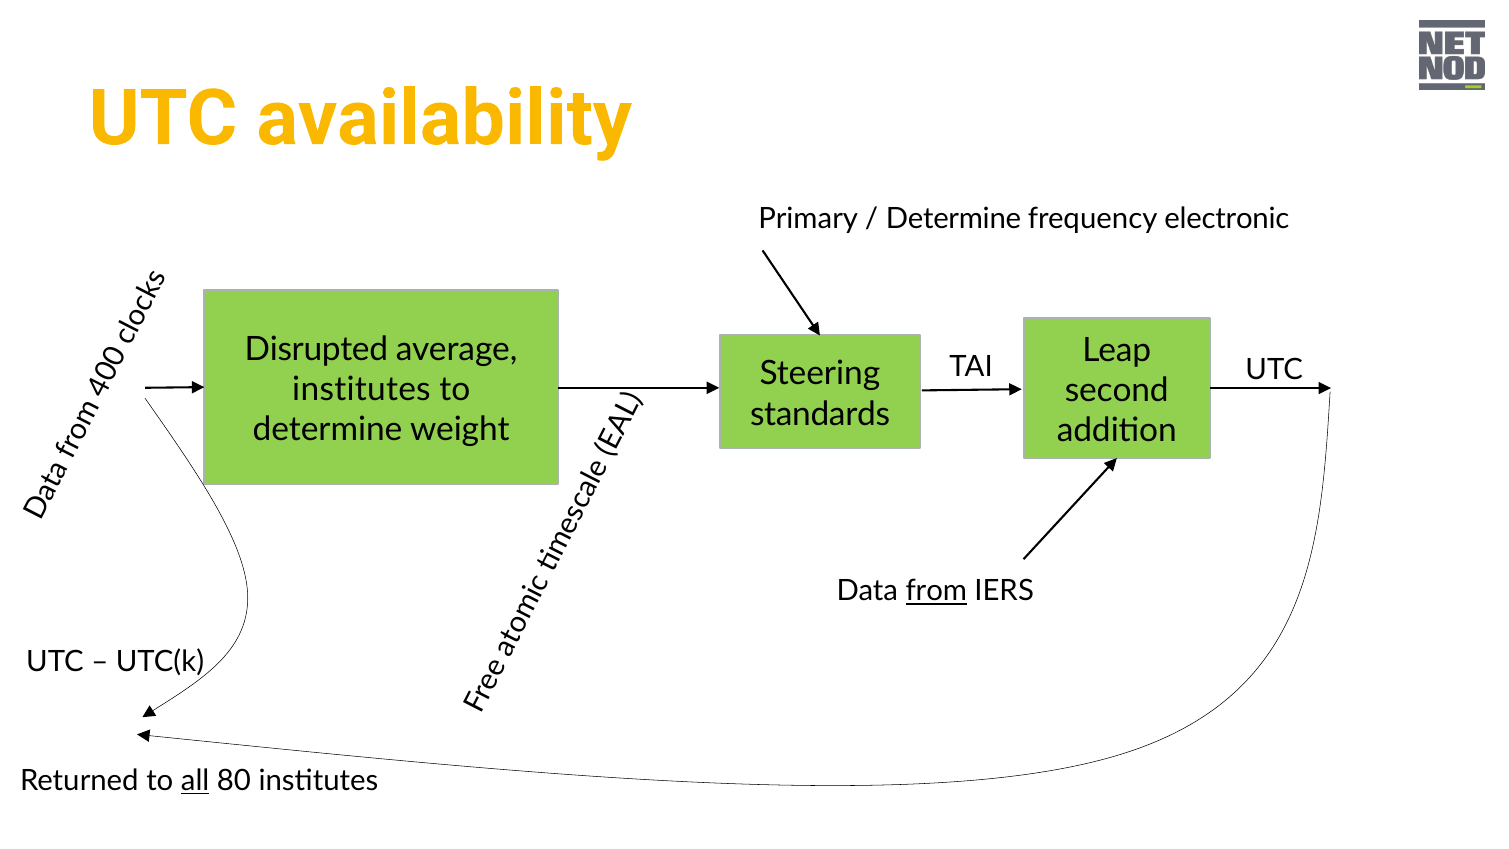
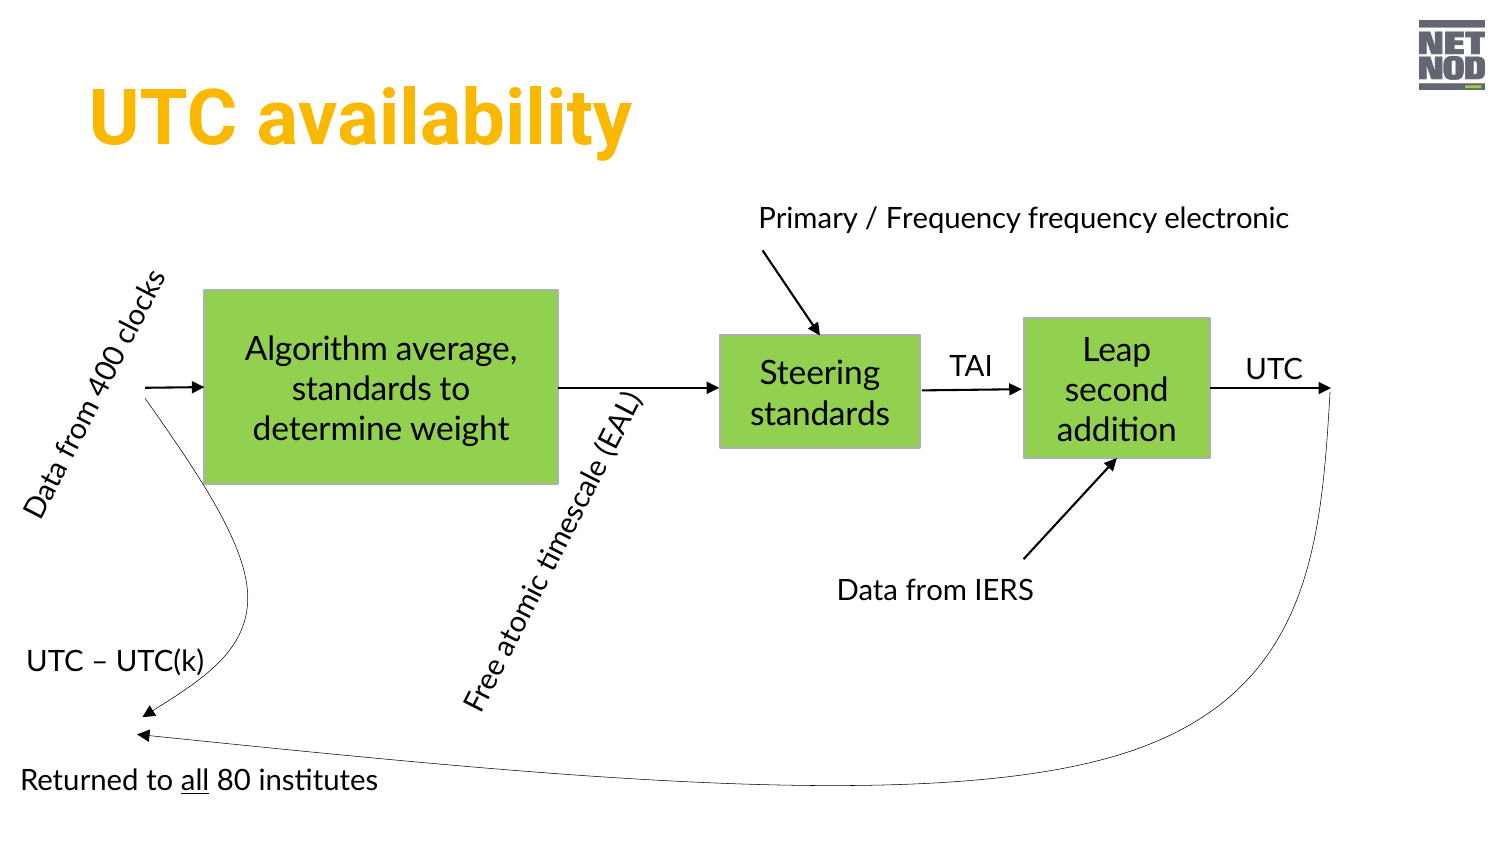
Determine at (953, 219): Determine -> Frequency
Disrupted: Disrupted -> Algorithm
institutes at (361, 389): institutes -> standards
from underline: present -> none
